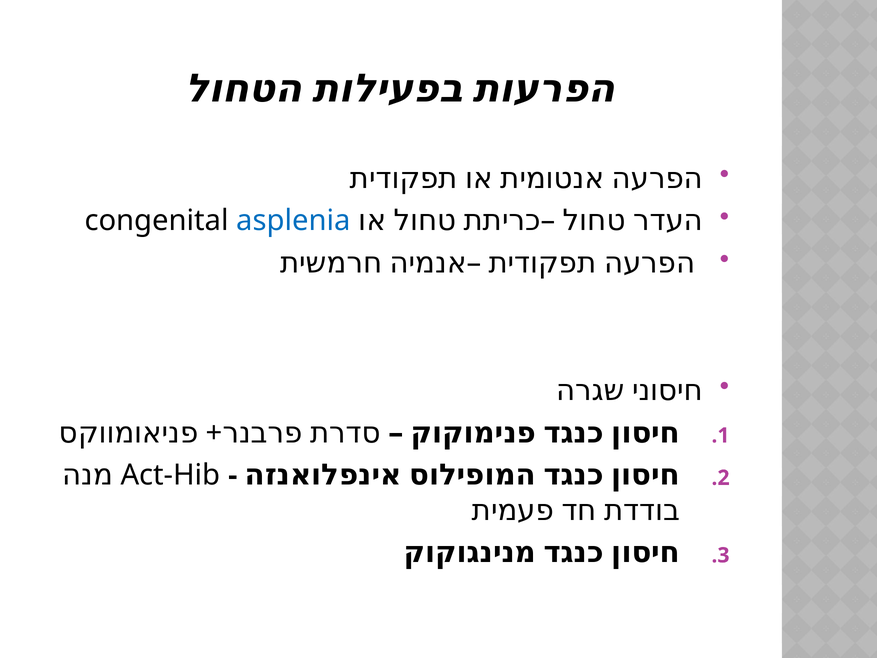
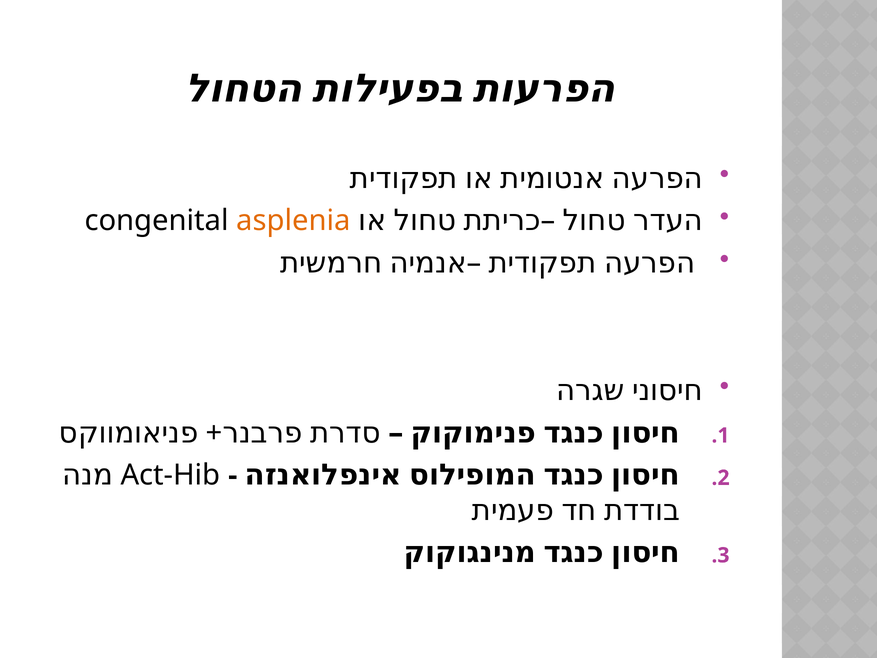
asplenia colour: blue -> orange
